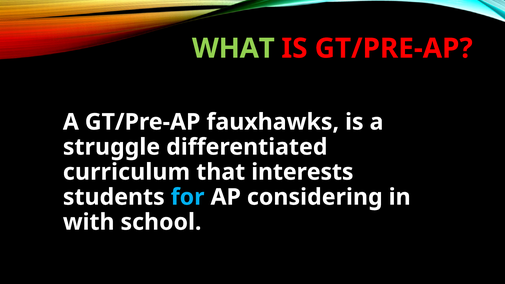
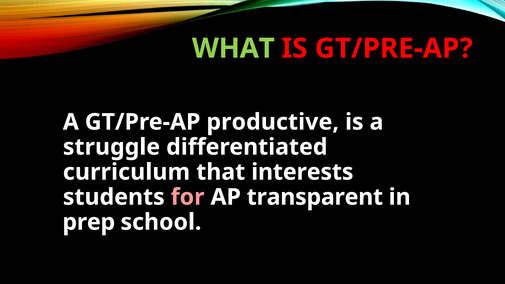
fauxhawks: fauxhawks -> productive
for colour: light blue -> pink
considering: considering -> transparent
with: with -> prep
